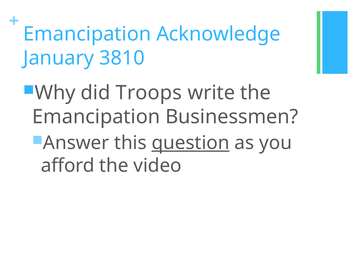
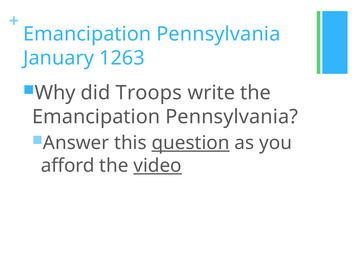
Acknowledge at (218, 34): Acknowledge -> Pennsylvania
3810: 3810 -> 1263
Businessmen at (232, 117): Businessmen -> Pennsylvania
video underline: none -> present
